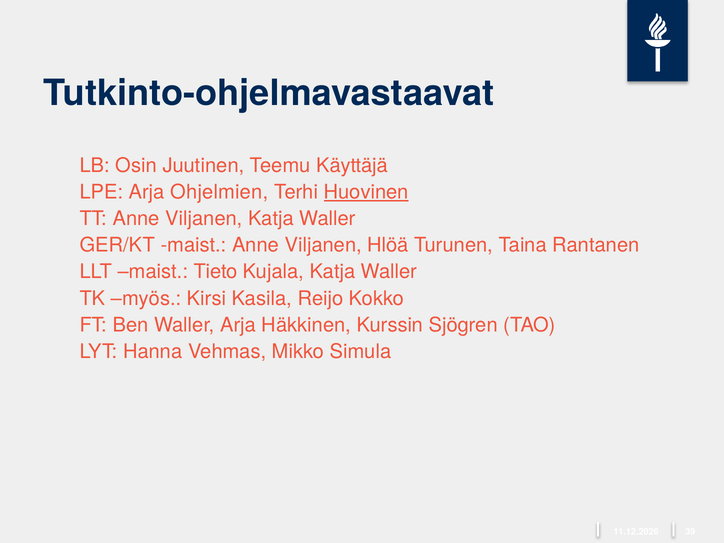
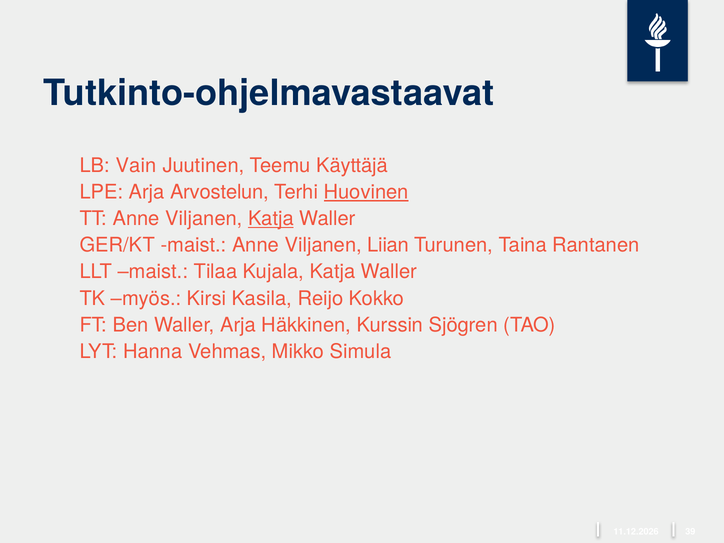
Osin: Osin -> Vain
Ohjelmien: Ohjelmien -> Arvostelun
Katja at (271, 219) underline: none -> present
Hlöä: Hlöä -> Liian
Tieto: Tieto -> Tilaa
